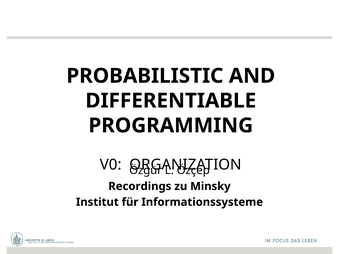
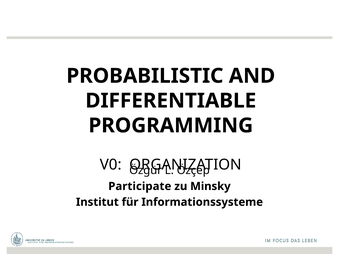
Recordings: Recordings -> Participate
